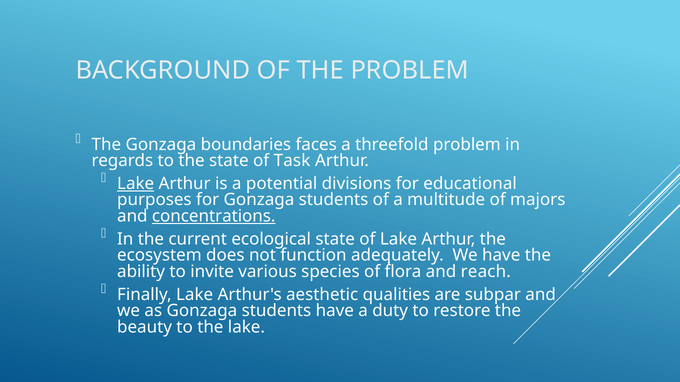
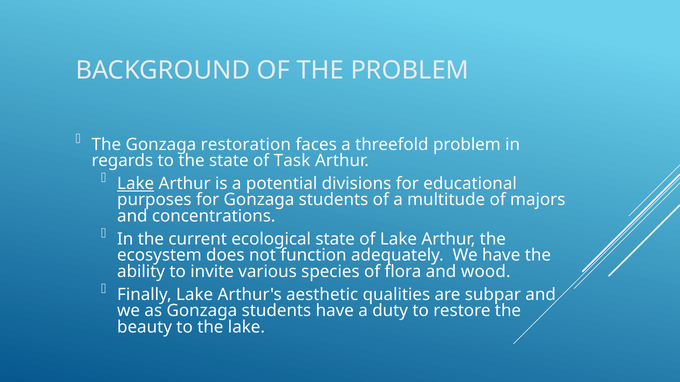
boundaries: boundaries -> restoration
concentrations underline: present -> none
reach: reach -> wood
